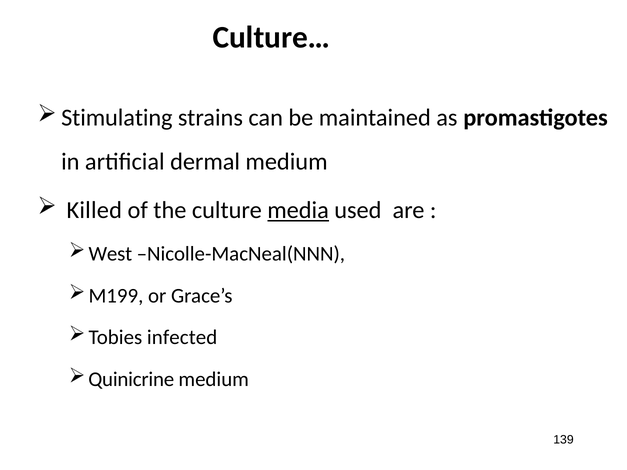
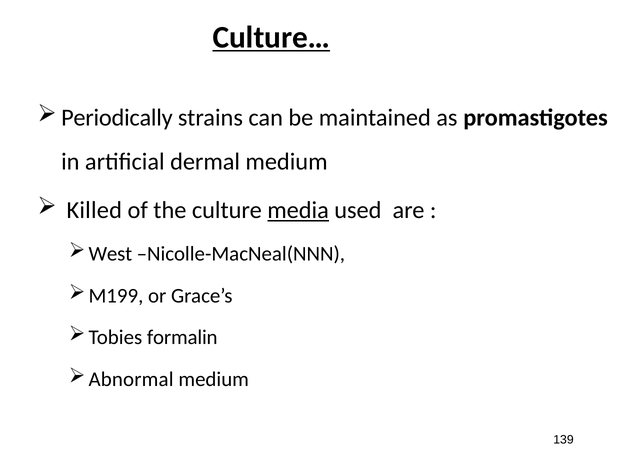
Culture… underline: none -> present
Stimulating: Stimulating -> Periodically
infected: infected -> formalin
Quinicrine: Quinicrine -> Abnormal
